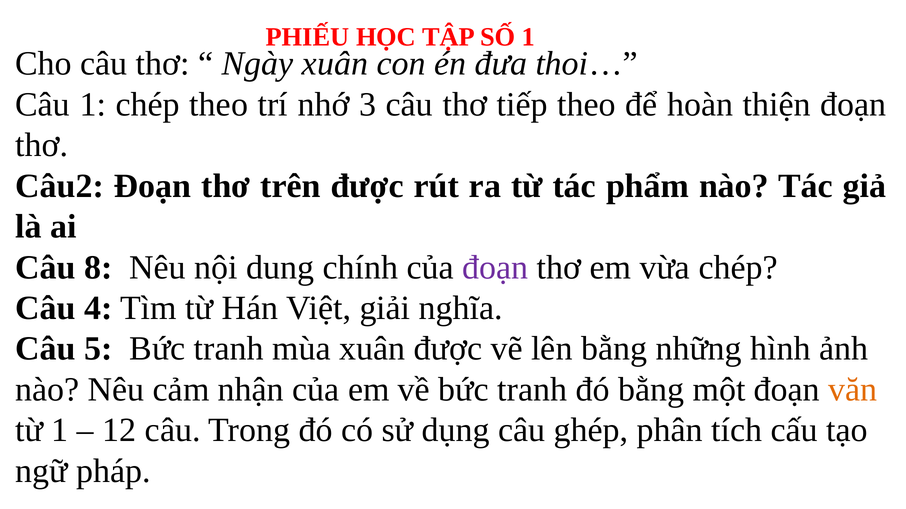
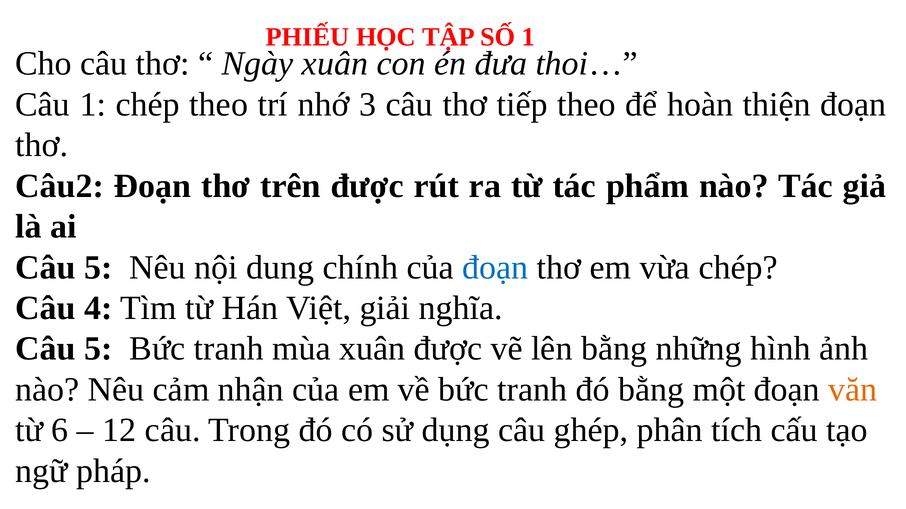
8 at (98, 268): 8 -> 5
đoạn at (495, 268) colour: purple -> blue
từ 1: 1 -> 6
